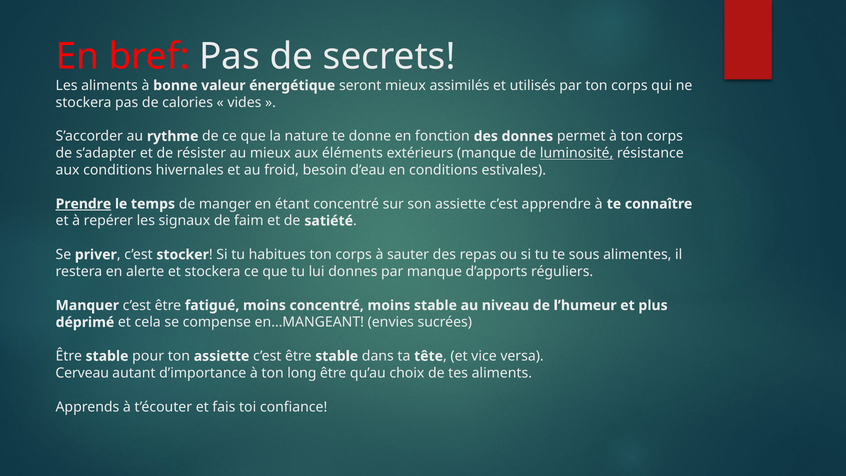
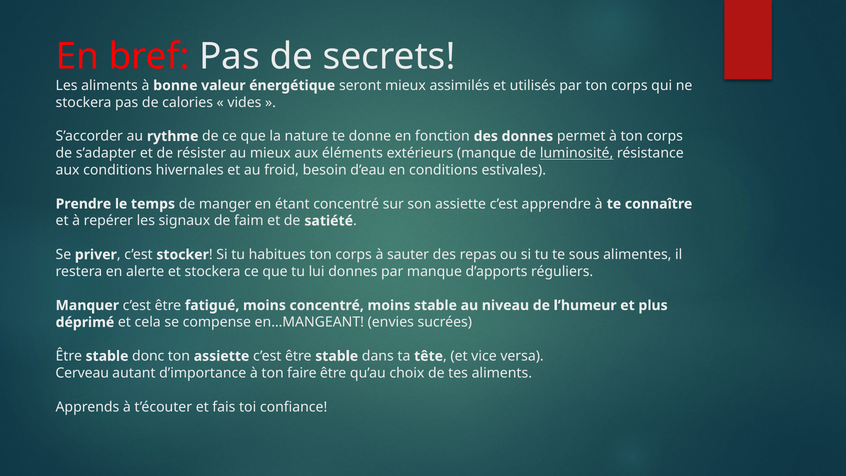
Prendre underline: present -> none
pour: pour -> donc
long: long -> faire
